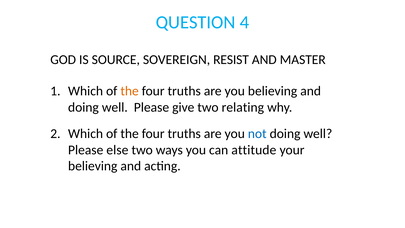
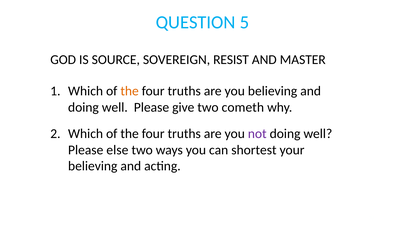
4: 4 -> 5
relating: relating -> cometh
not colour: blue -> purple
attitude: attitude -> shortest
